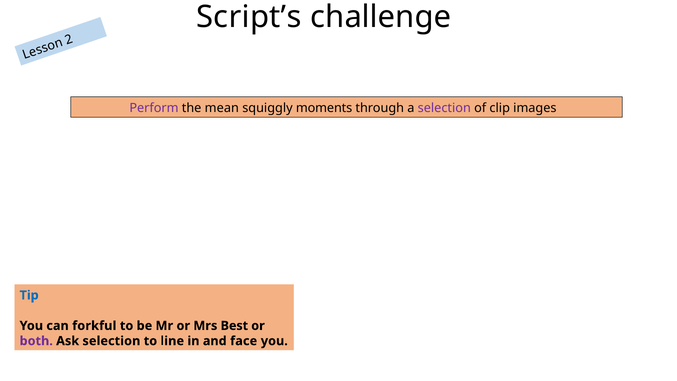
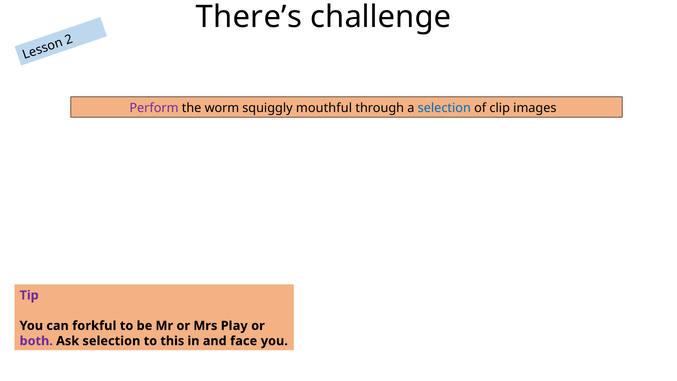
Script’s: Script’s -> There’s
mean: mean -> worm
moments: moments -> mouthful
selection at (444, 108) colour: purple -> blue
Tip colour: blue -> purple
Best: Best -> Play
line: line -> this
